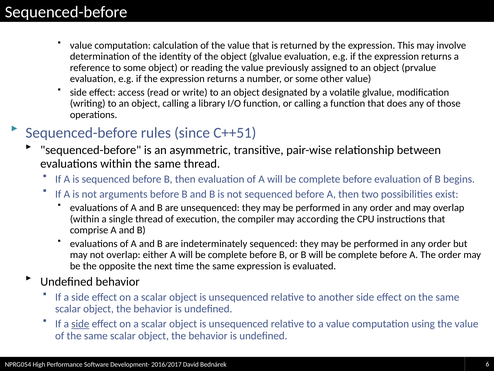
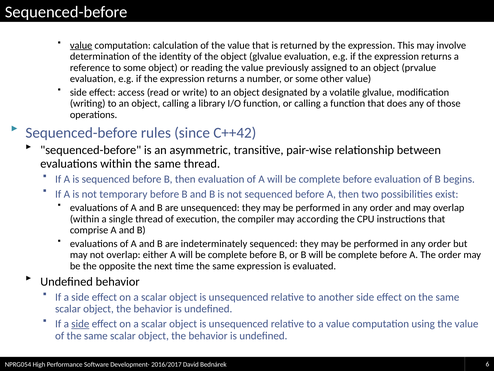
value at (81, 45) underline: none -> present
C++51: C++51 -> C++42
arguments: arguments -> temporary
